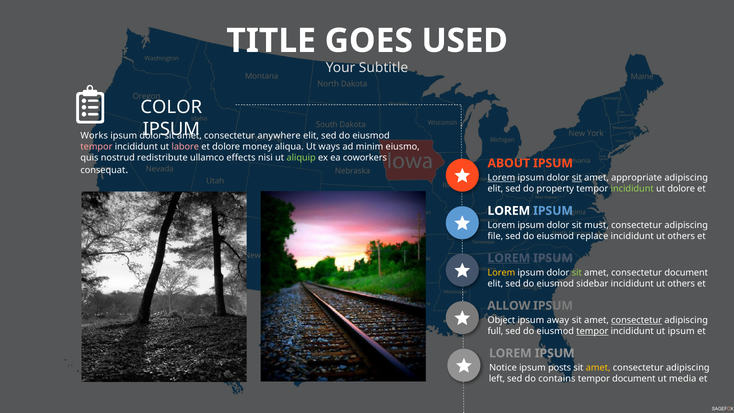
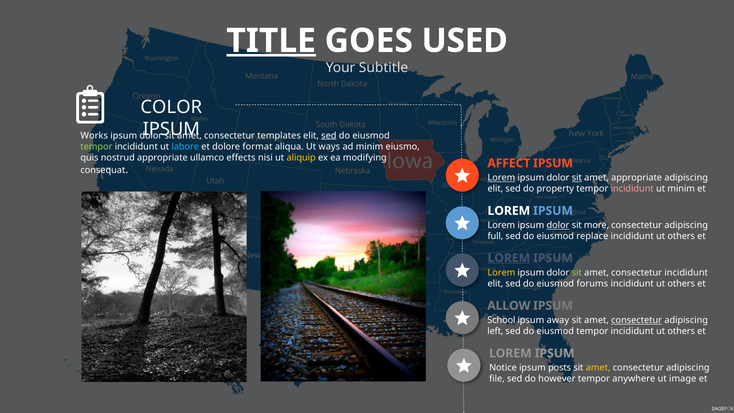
TITLE underline: none -> present
anywhere: anywhere -> templates
sed at (329, 135) underline: none -> present
tempor at (96, 146) colour: pink -> light green
labore colour: pink -> light blue
money: money -> format
nostrud redistribute: redistribute -> appropriate
aliquip colour: light green -> yellow
coworkers: coworkers -> modifying
ABOUT: ABOUT -> AFFECT
incididunt at (632, 189) colour: light green -> pink
ut dolore: dolore -> minim
dolor at (558, 225) underline: none -> present
must: must -> more
file: file -> full
consectetur document: document -> incididunt
sidebar: sidebar -> forums
Object: Object -> School
full: full -> left
tempor at (592, 331) underline: present -> none
ipsum at (681, 331): ipsum -> others
left: left -> file
contains: contains -> however
tempor document: document -> anywhere
media: media -> image
